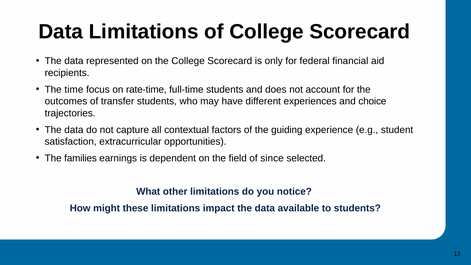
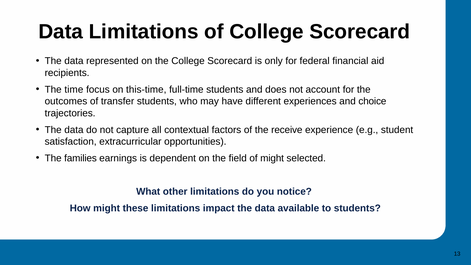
rate-time: rate-time -> this-time
guiding: guiding -> receive
of since: since -> might
